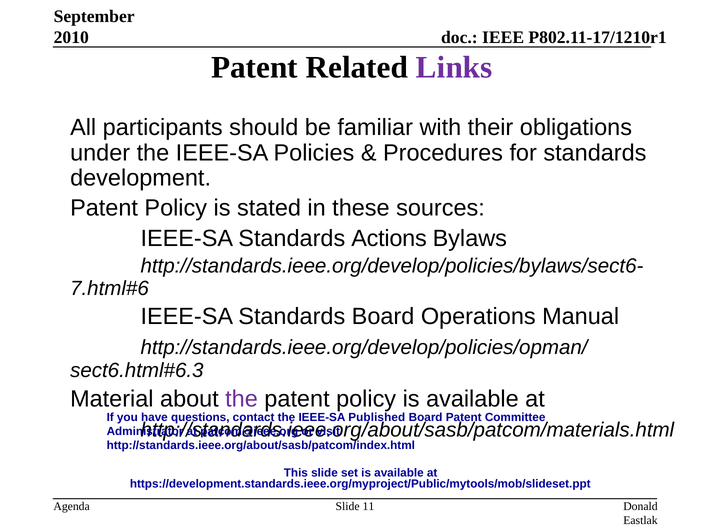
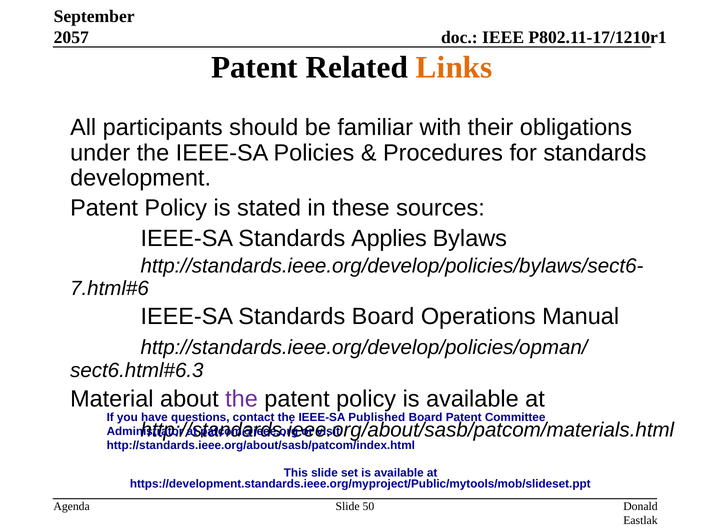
2010: 2010 -> 2057
Links colour: purple -> orange
Actions: Actions -> Applies
11: 11 -> 50
